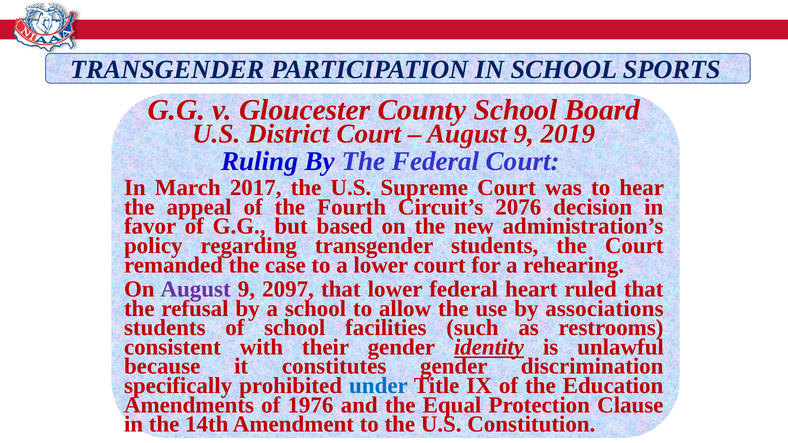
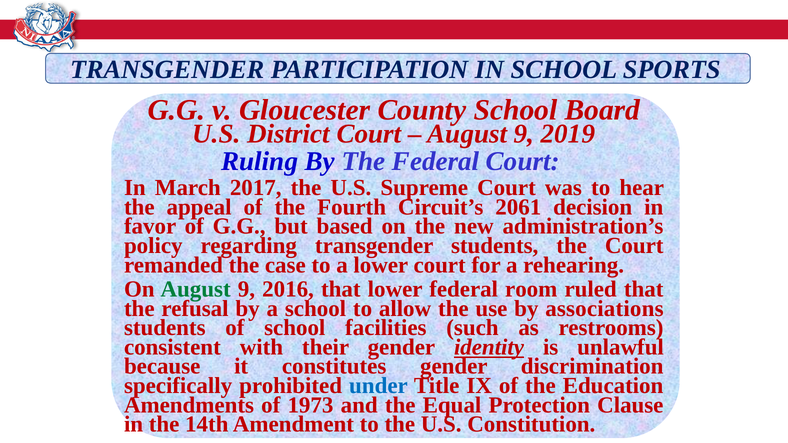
2076: 2076 -> 2061
August at (196, 289) colour: purple -> green
2097: 2097 -> 2016
heart: heart -> room
1976: 1976 -> 1973
